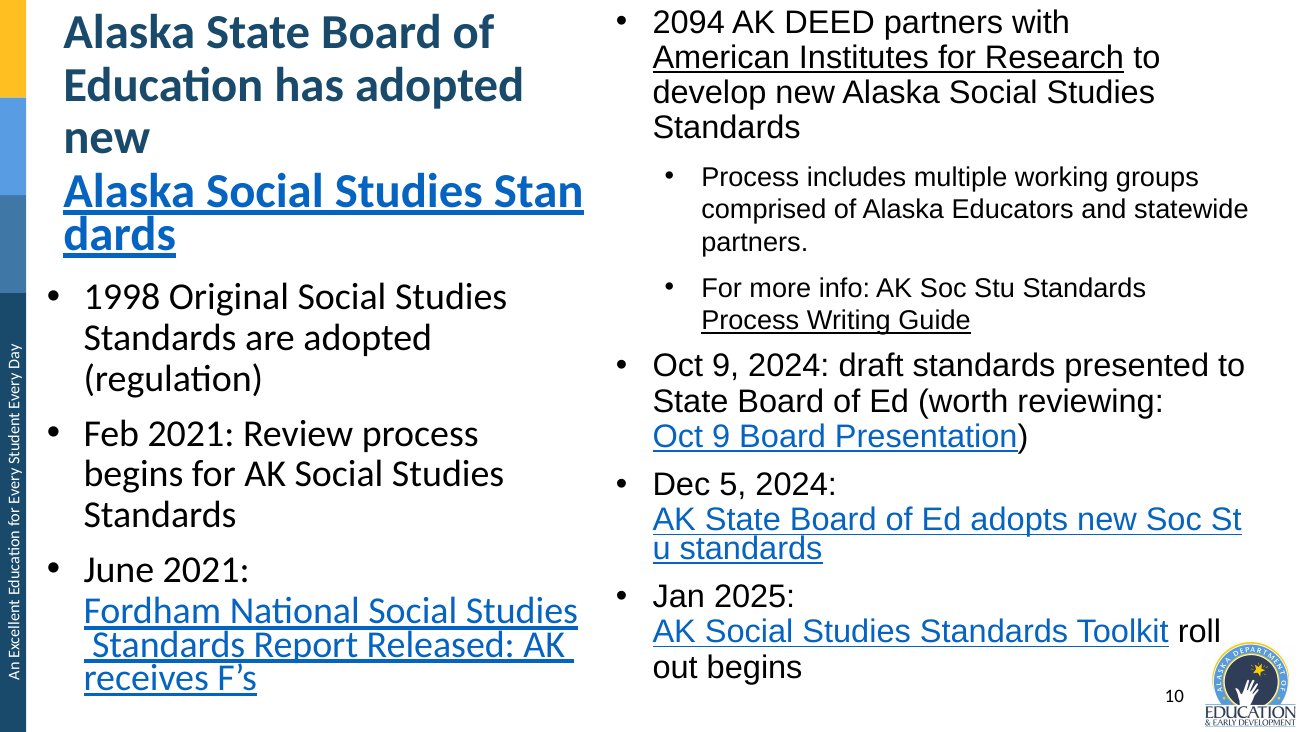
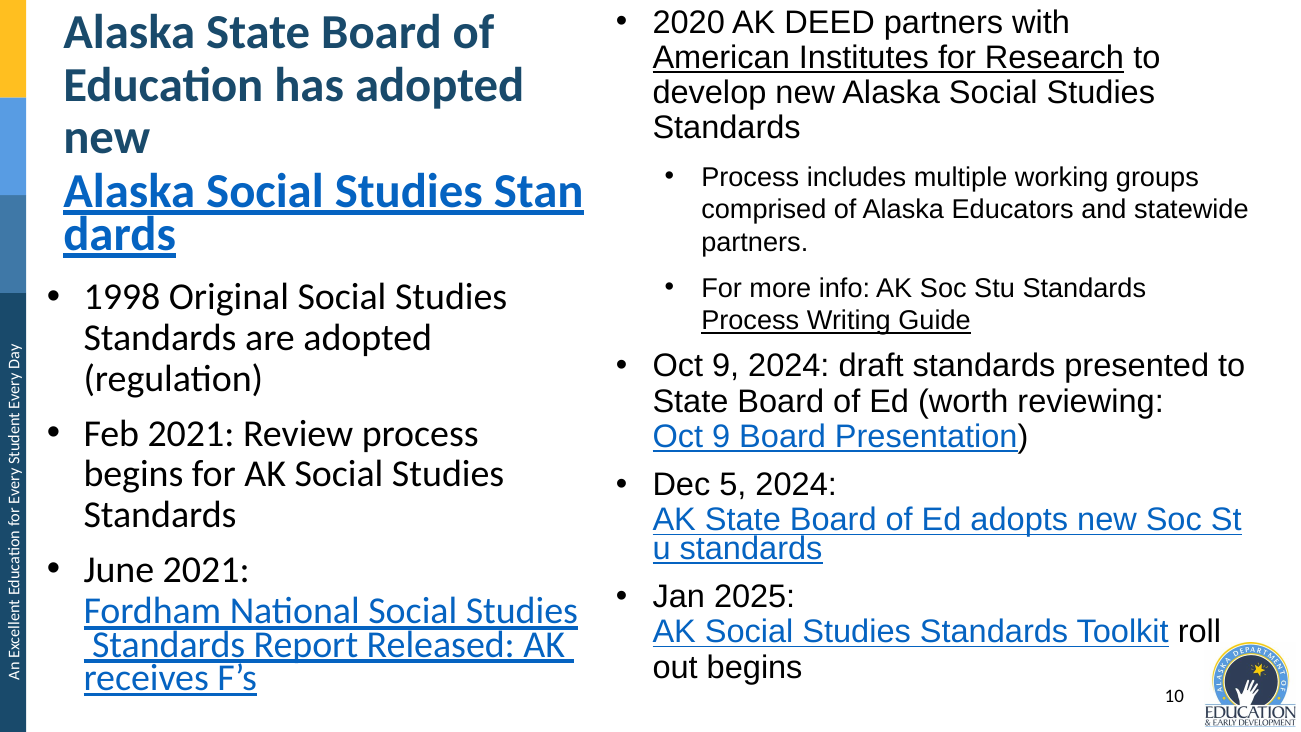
2094: 2094 -> 2020
